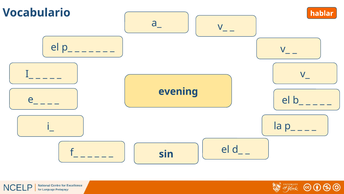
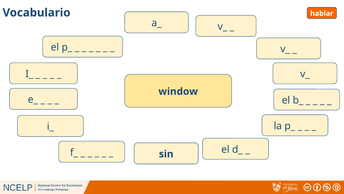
evening: evening -> window
